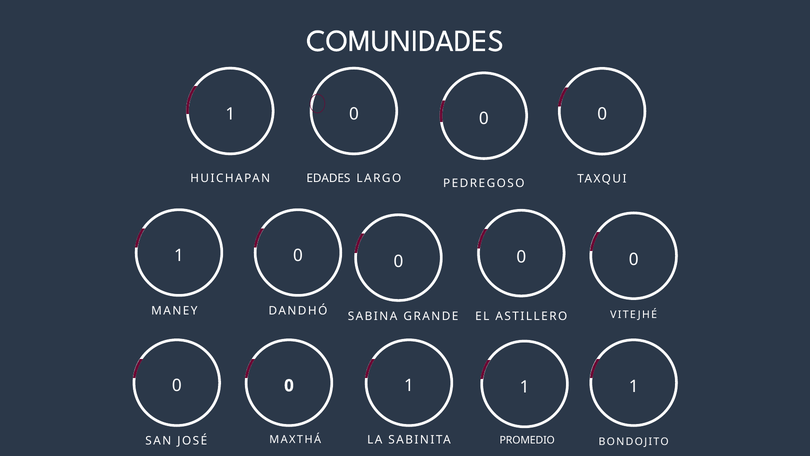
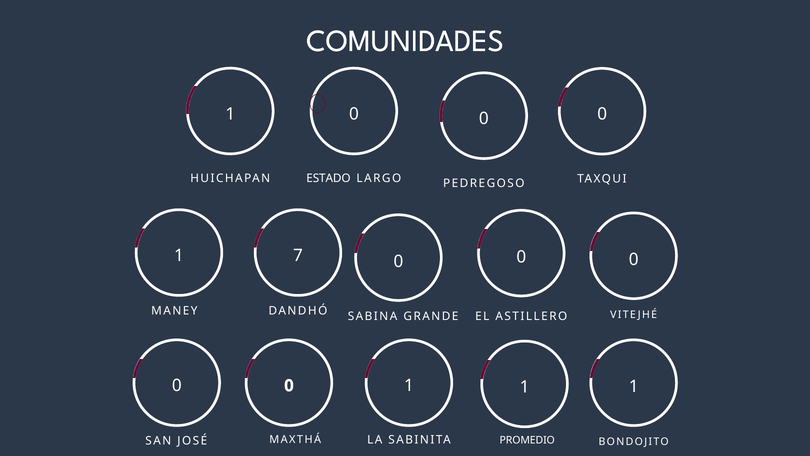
EDADES: EDADES -> ESTADO
0 at (298, 255): 0 -> 7
